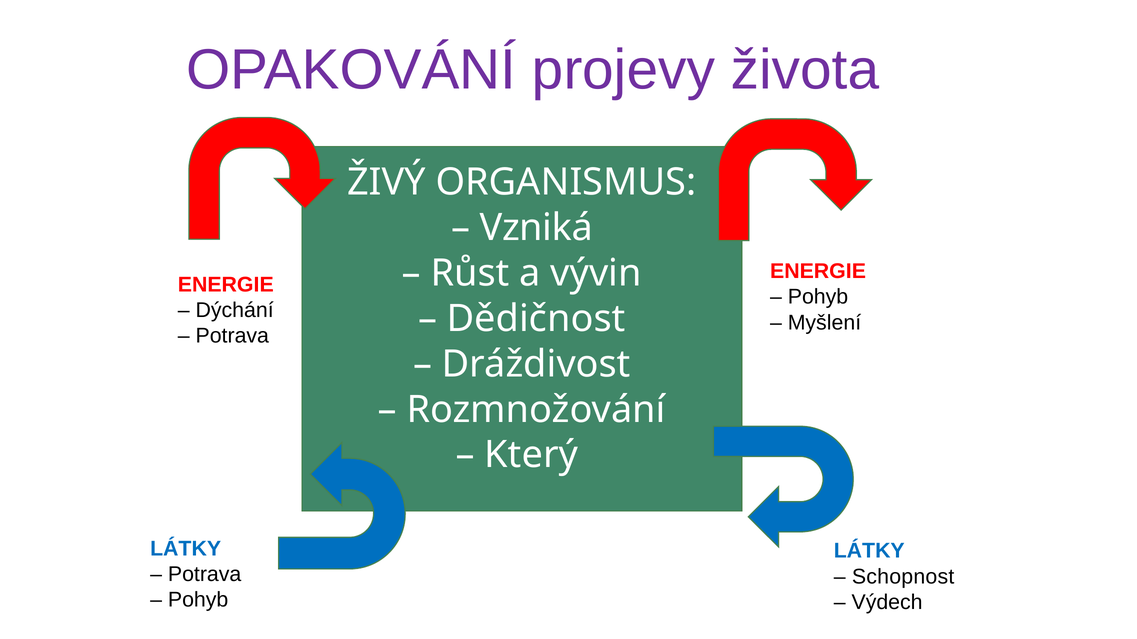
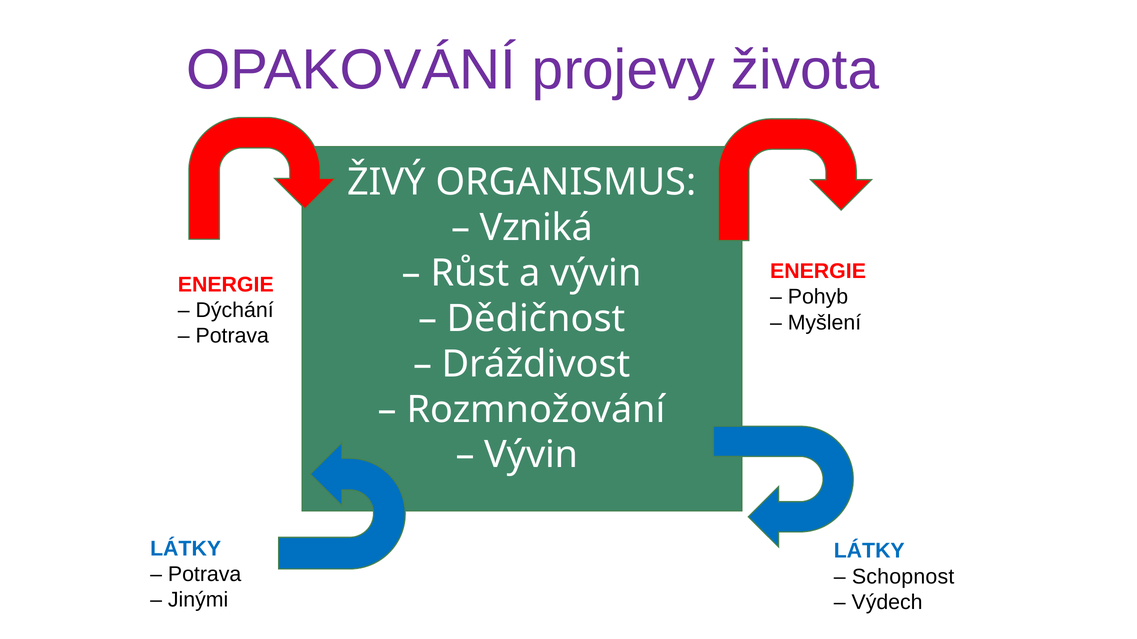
Který at (531, 455): Který -> Vývin
Pohyb at (198, 600): Pohyb -> Jinými
